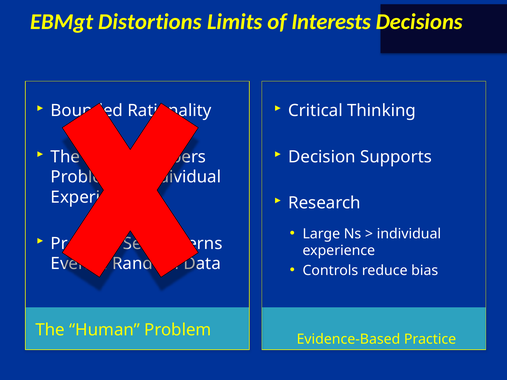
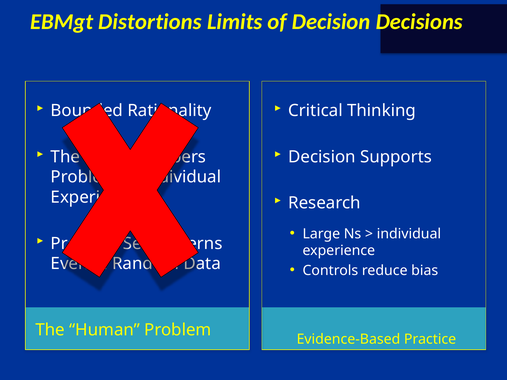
of Interests: Interests -> Decision
